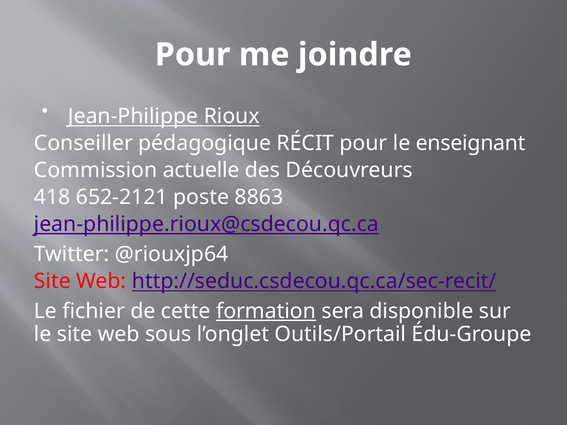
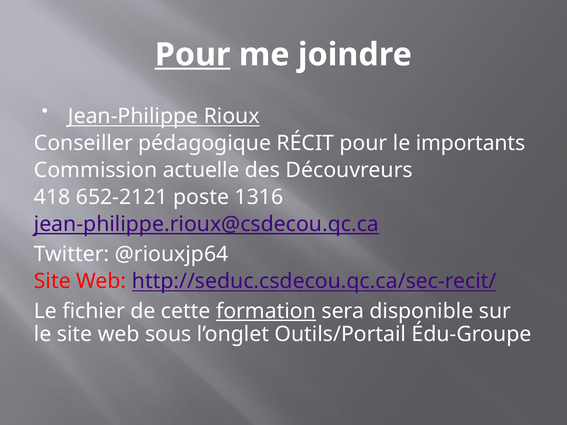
Pour at (193, 55) underline: none -> present
enseignant: enseignant -> importants
8863: 8863 -> 1316
